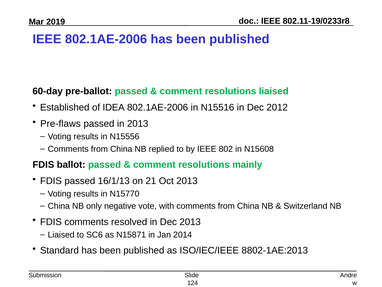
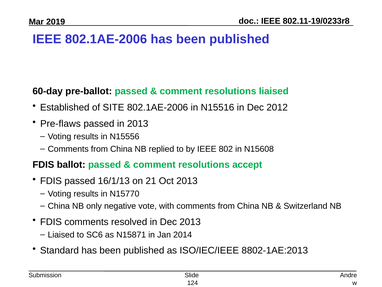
IDEA: IDEA -> SITE
mainly: mainly -> accept
